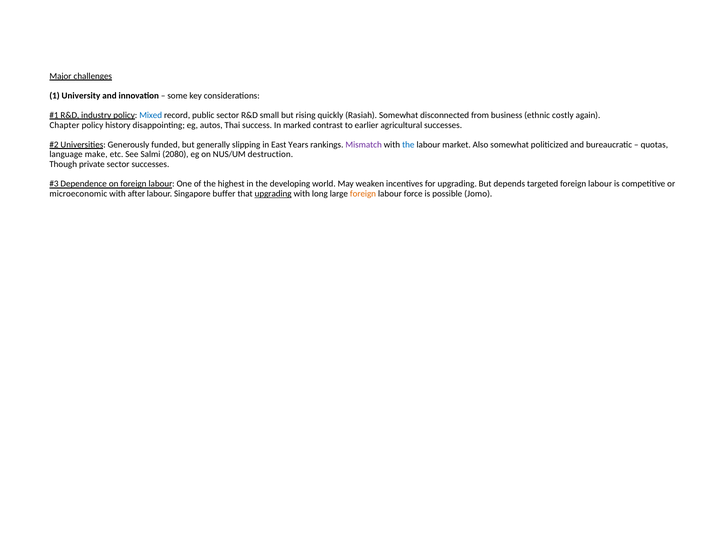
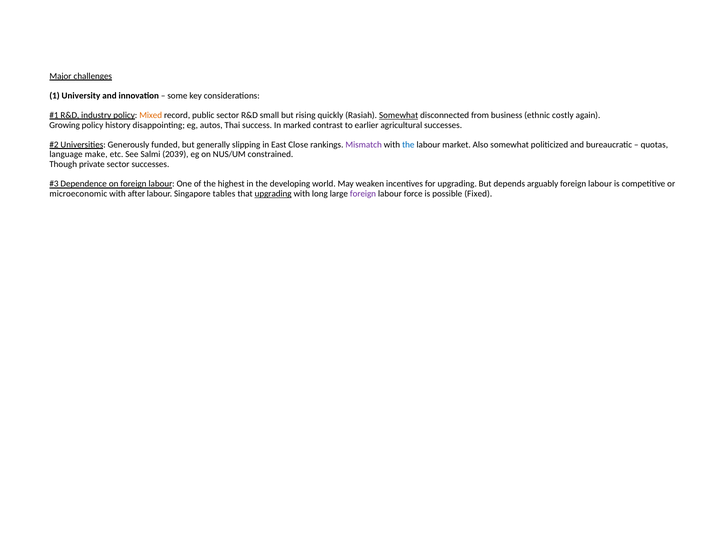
Mixed colour: blue -> orange
Somewhat at (399, 115) underline: none -> present
Chapter: Chapter -> Growing
Years: Years -> Close
2080: 2080 -> 2039
destruction: destruction -> constrained
targeted: targeted -> arguably
buffer: buffer -> tables
foreign at (363, 193) colour: orange -> purple
Jomo: Jomo -> Fixed
